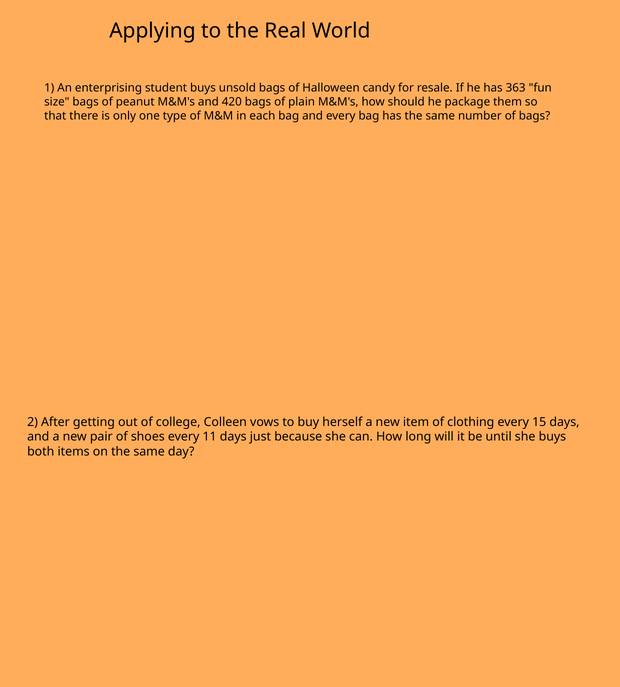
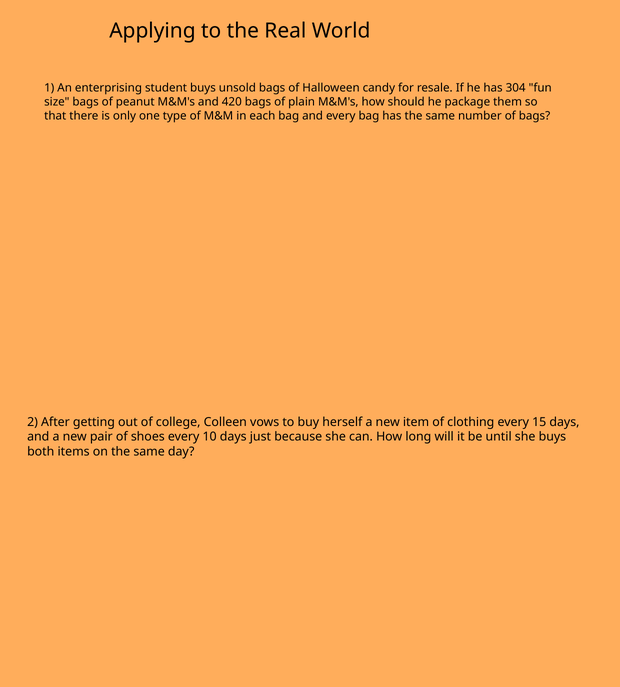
363: 363 -> 304
11: 11 -> 10
